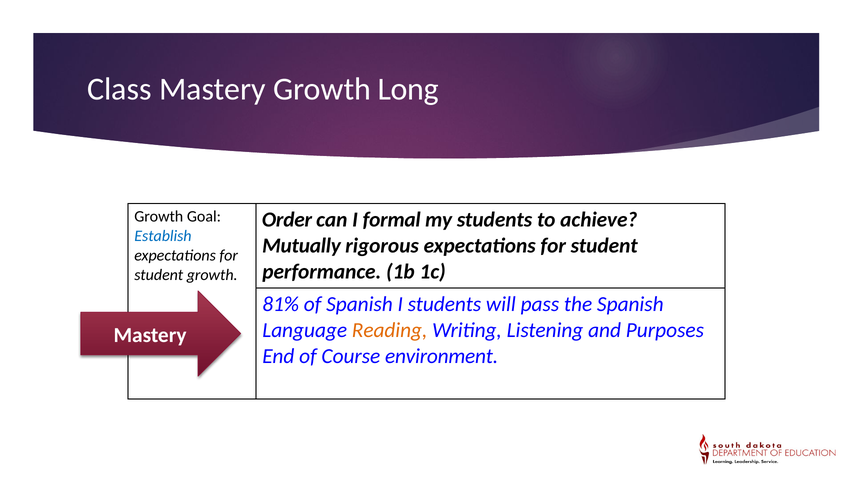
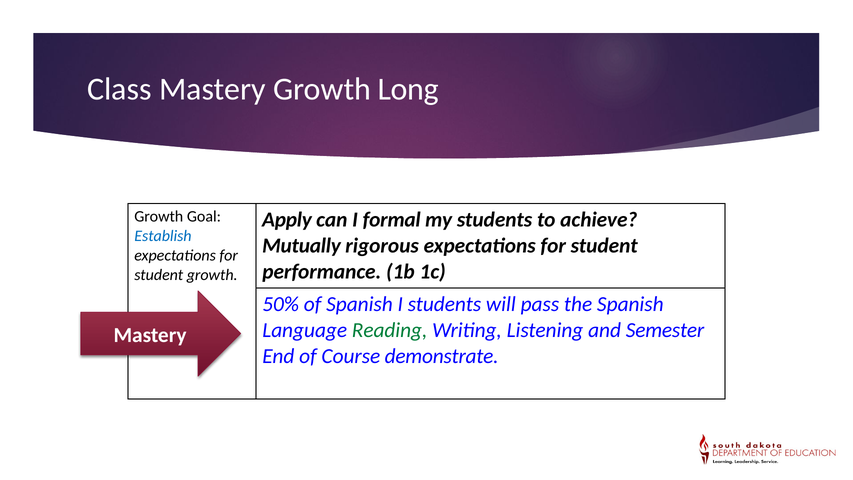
Order: Order -> Apply
81%: 81% -> 50%
Reading colour: orange -> green
Purposes: Purposes -> Semester
environment: environment -> demonstrate
